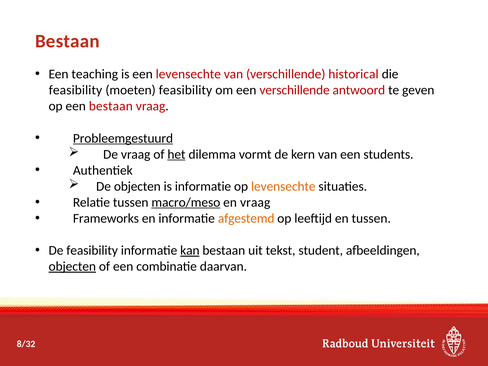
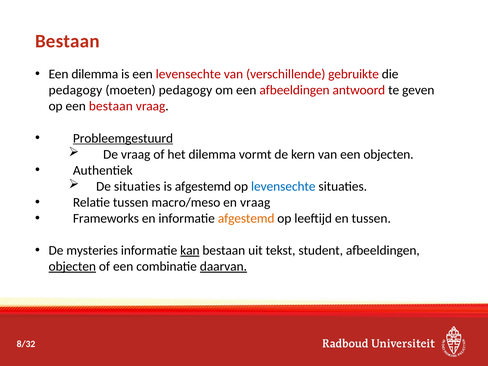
Een teaching: teaching -> dilemma
historical: historical -> gebruikte
feasibility at (75, 90): feasibility -> pedagogy
moeten feasibility: feasibility -> pedagogy
een verschillende: verschillende -> afbeeldingen
het underline: present -> none
een students: students -> objecten
De objecten: objecten -> situaties
is informatie: informatie -> afgestemd
levensechte at (283, 186) colour: orange -> blue
macro/meso underline: present -> none
De feasibility: feasibility -> mysteries
daarvan underline: none -> present
